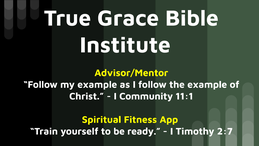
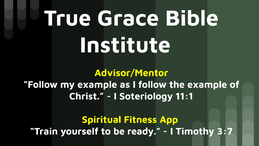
Community: Community -> Soteriology
2:7: 2:7 -> 3:7
